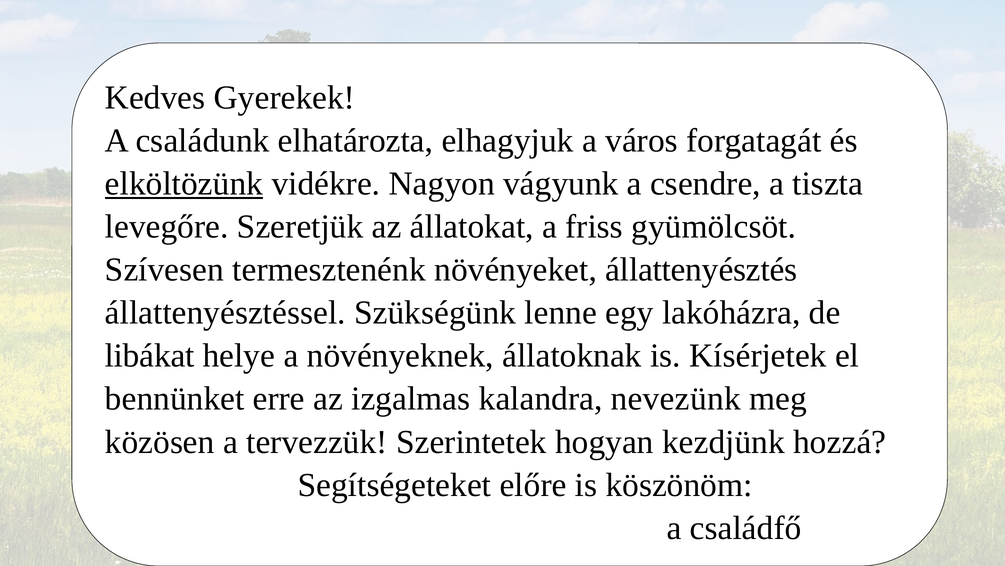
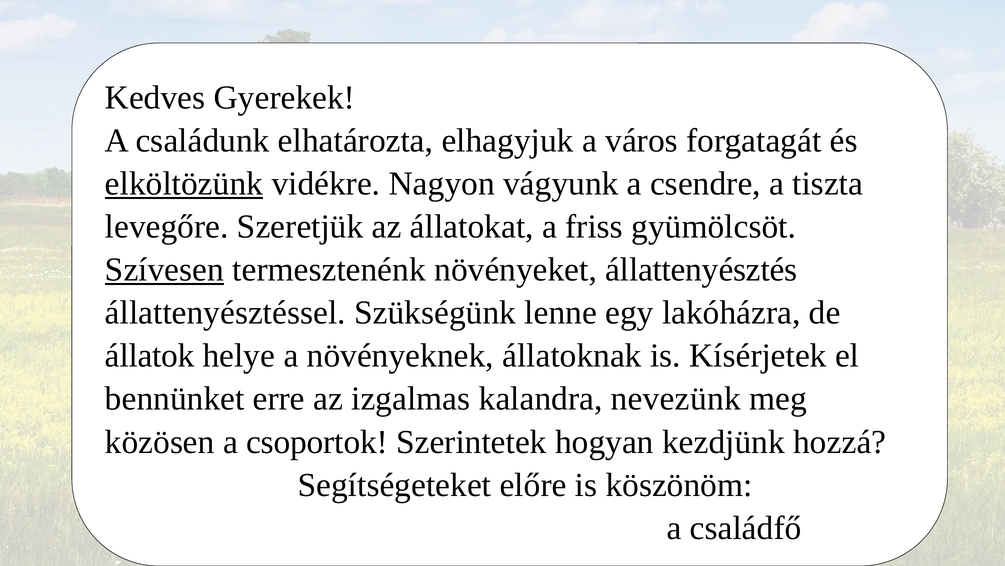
Szívesen underline: none -> present
libákat: libákat -> állatok
tervezzük: tervezzük -> csoportok
